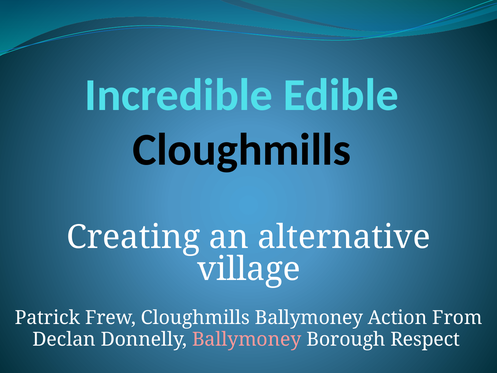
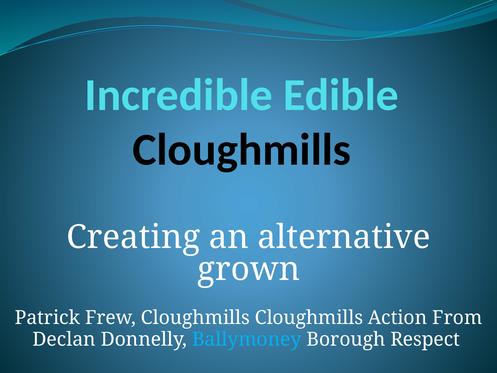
village: village -> grown
Cloughmills Ballymoney: Ballymoney -> Cloughmills
Ballymoney at (247, 339) colour: pink -> light blue
